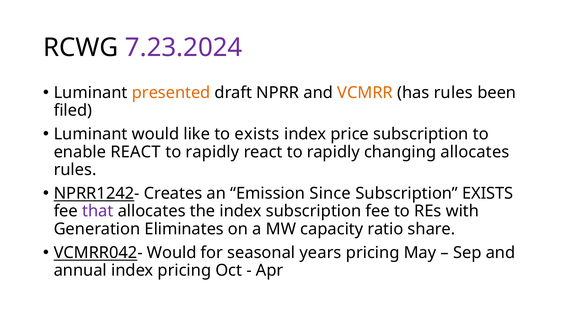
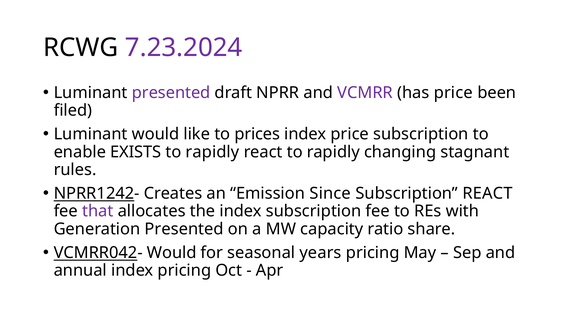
presented at (171, 93) colour: orange -> purple
VCMRR colour: orange -> purple
has rules: rules -> price
to exists: exists -> prices
enable REACT: REACT -> EXISTS
changing allocates: allocates -> stagnant
Subscription EXISTS: EXISTS -> REACT
Generation Eliminates: Eliminates -> Presented
